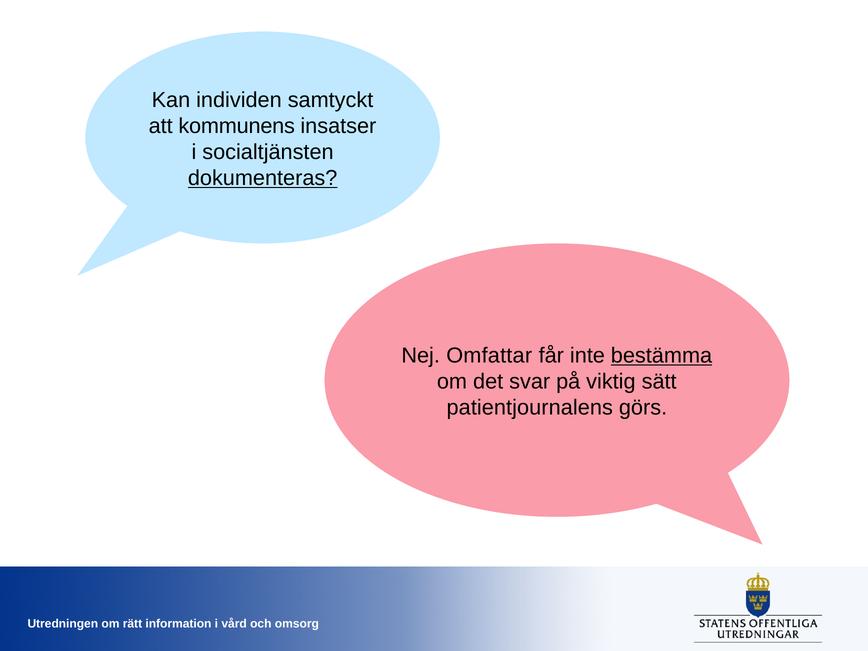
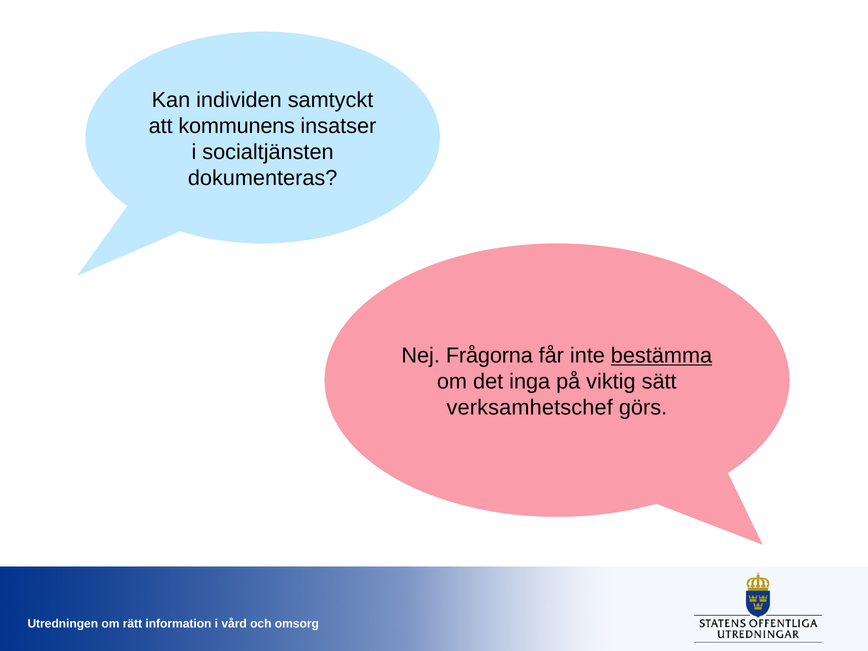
dokumenteras underline: present -> none
Omfattar: Omfattar -> Frågorna
svar: svar -> inga
patientjournalens: patientjournalens -> verksamhetschef
